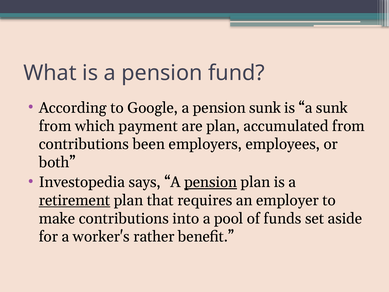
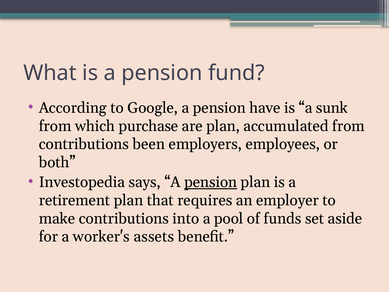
pension sunk: sunk -> have
payment: payment -> purchase
retirement underline: present -> none
rather: rather -> assets
